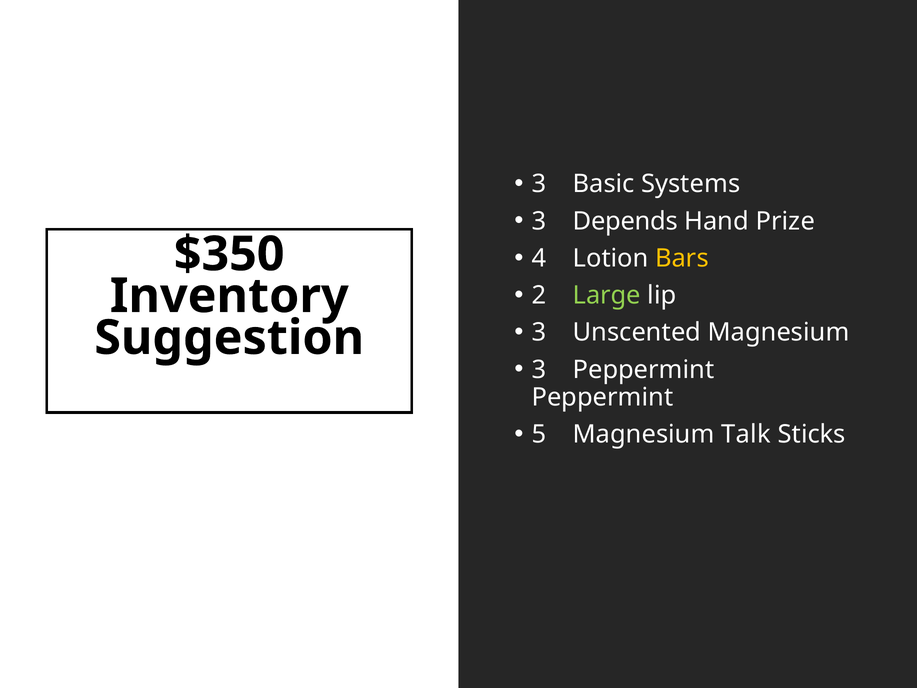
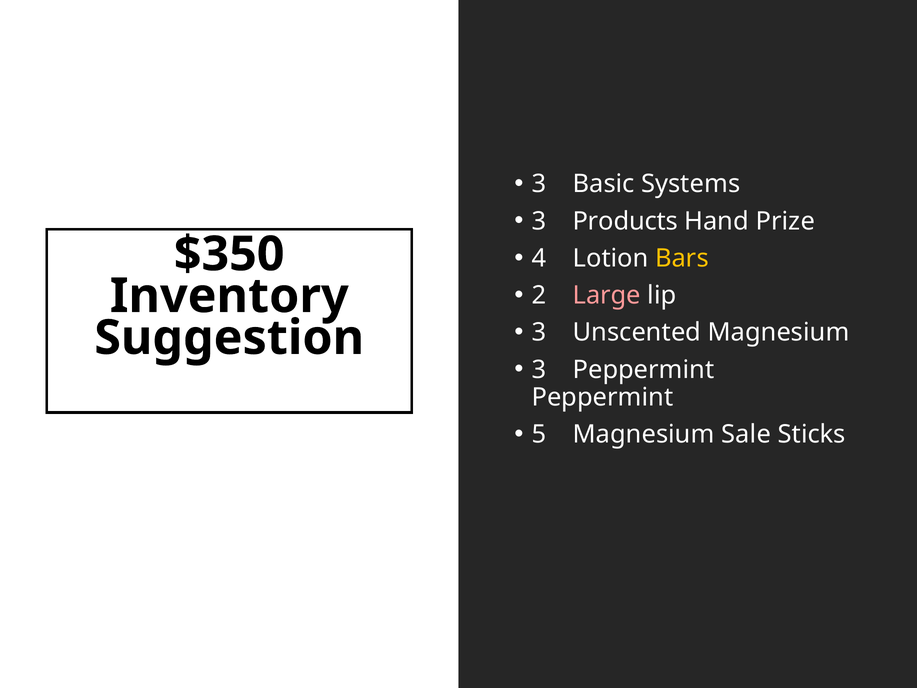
Depends: Depends -> Products
Large colour: light green -> pink
Talk: Talk -> Sale
